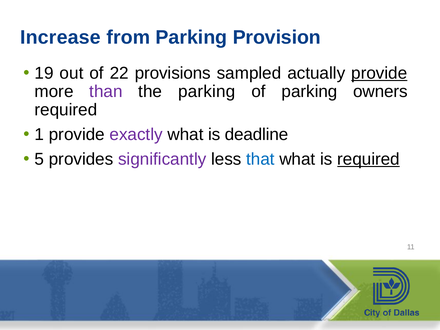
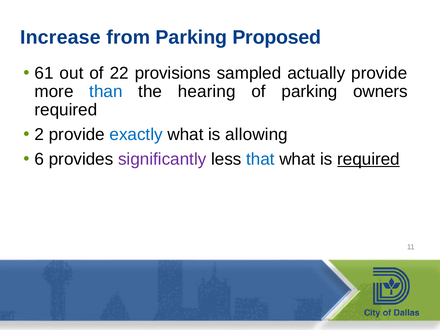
Provision: Provision -> Proposed
19: 19 -> 61
provide at (379, 73) underline: present -> none
than colour: purple -> blue
the parking: parking -> hearing
1: 1 -> 2
exactly colour: purple -> blue
deadline: deadline -> allowing
5: 5 -> 6
